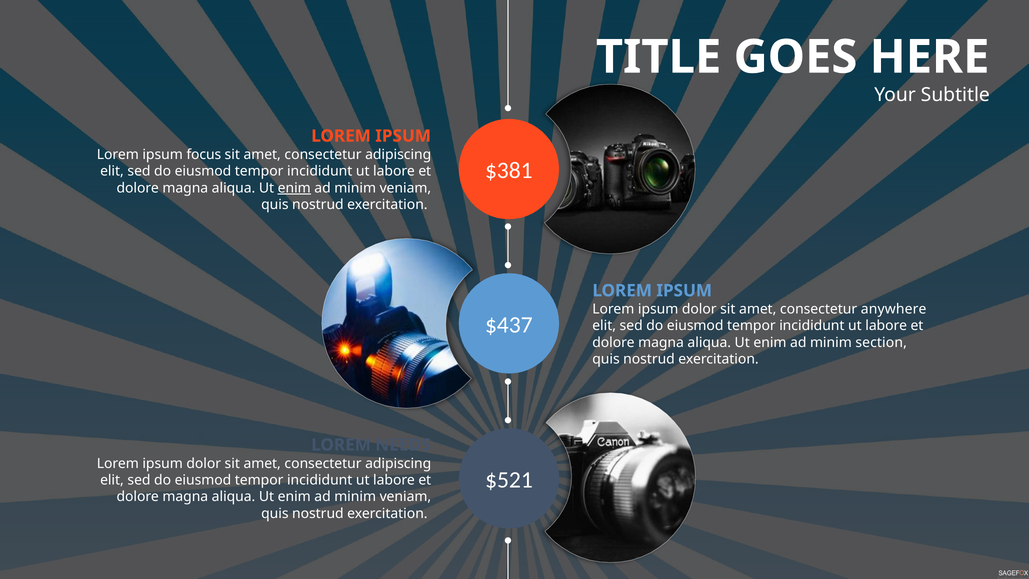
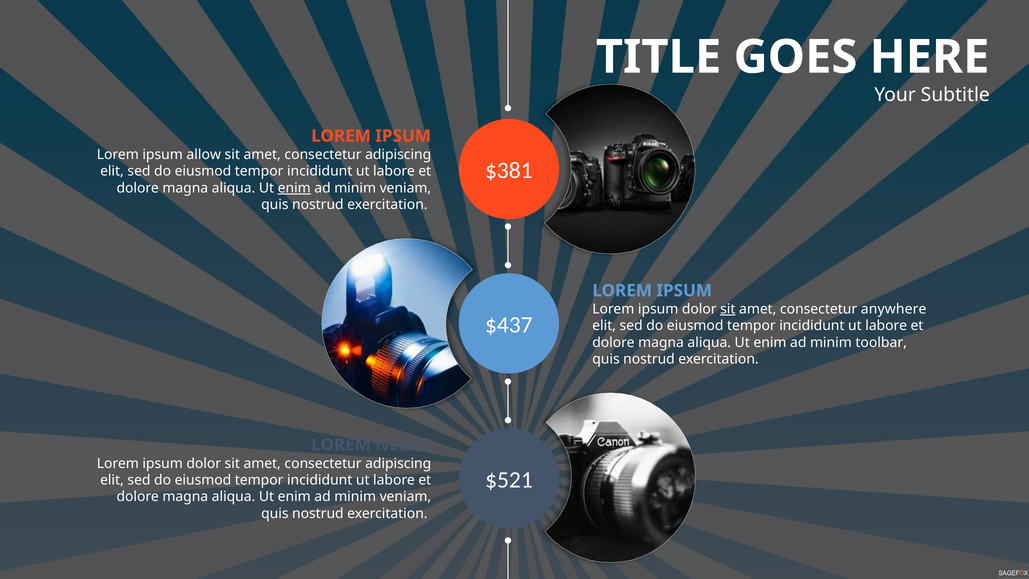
focus: focus -> allow
sit at (728, 309) underline: none -> present
section: section -> toolbar
